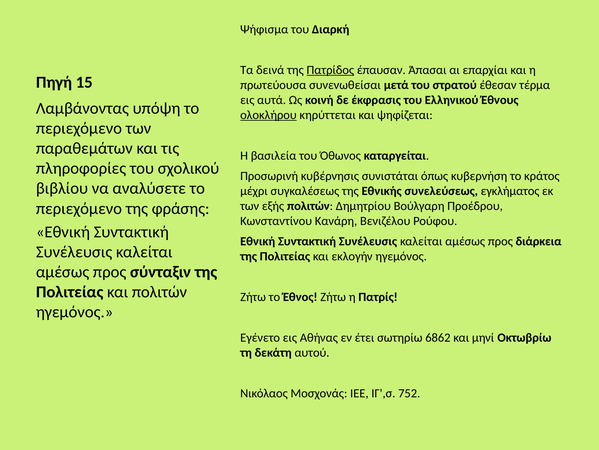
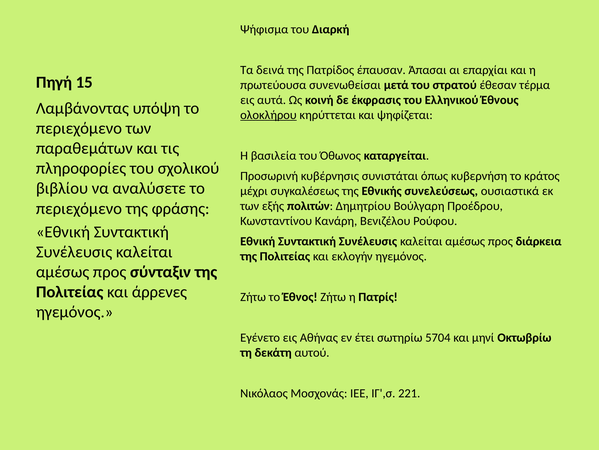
Πατρίδος underline: present -> none
εγκλήματος: εγκλήματος -> ουσιαστικά
και πολιτών: πολιτών -> άρρενες
6862: 6862 -> 5704
752: 752 -> 221
